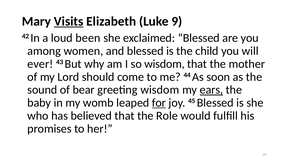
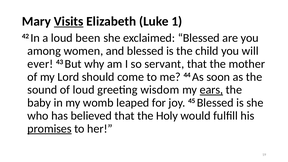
9: 9 -> 1
so wisdom: wisdom -> servant
of bear: bear -> loud
for underline: present -> none
Role: Role -> Holy
promises underline: none -> present
